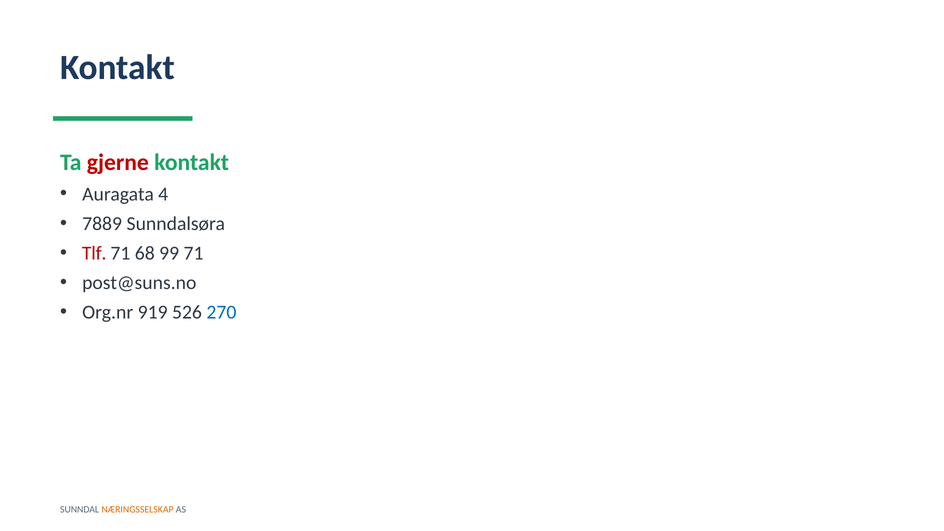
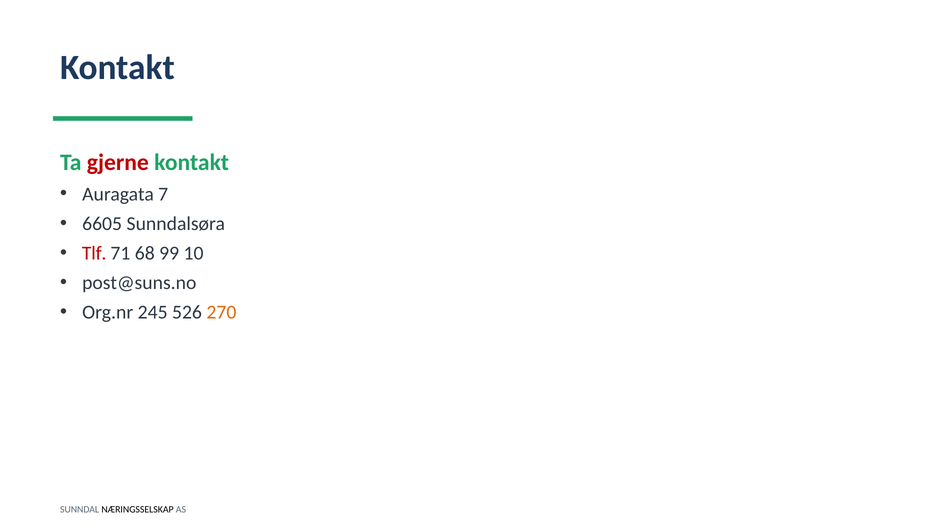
4: 4 -> 7
7889: 7889 -> 6605
99 71: 71 -> 10
919: 919 -> 245
270 colour: blue -> orange
NÆRINGSSELSKAP colour: orange -> black
